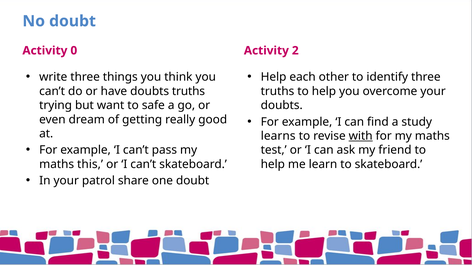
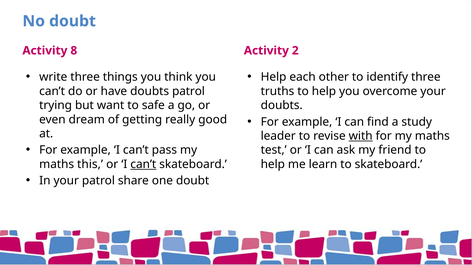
0: 0 -> 8
doubts truths: truths -> patrol
learns: learns -> leader
can’t at (143, 165) underline: none -> present
